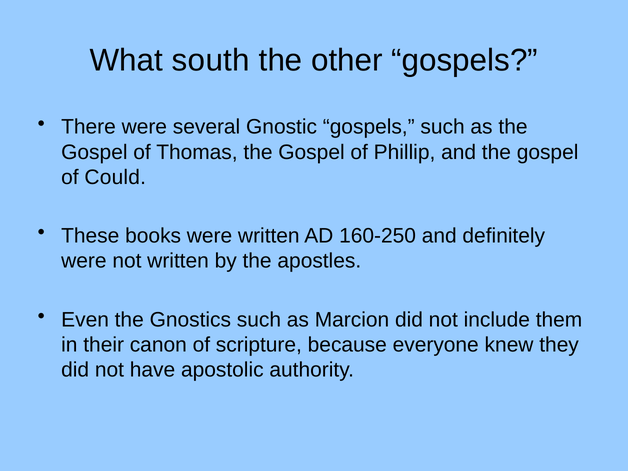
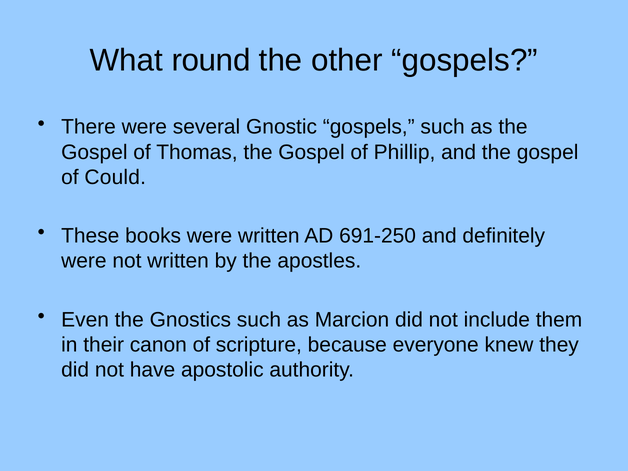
south: south -> round
160-250: 160-250 -> 691-250
